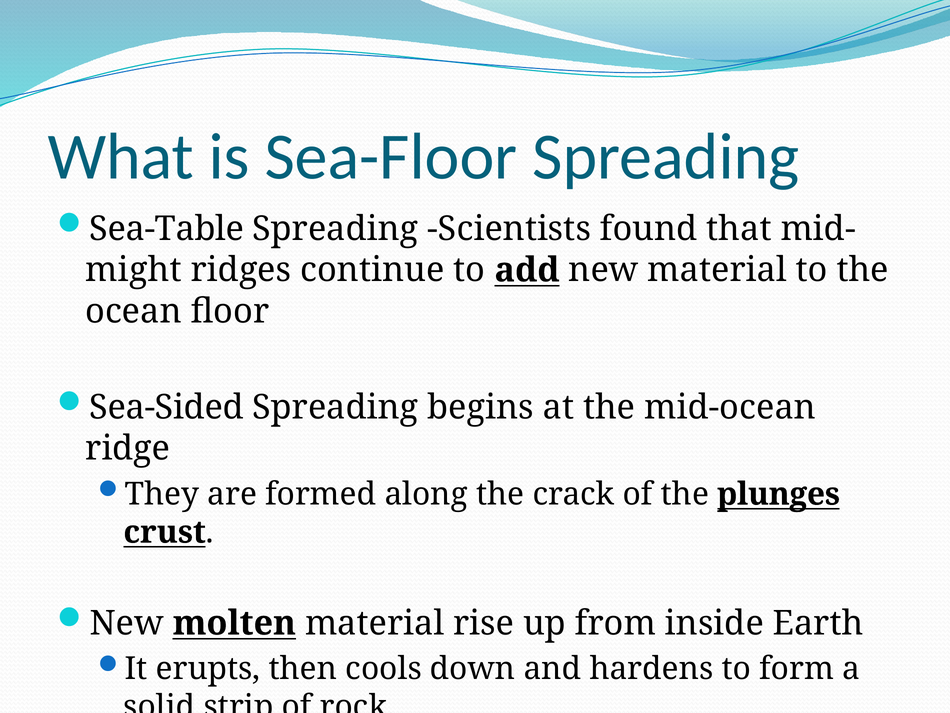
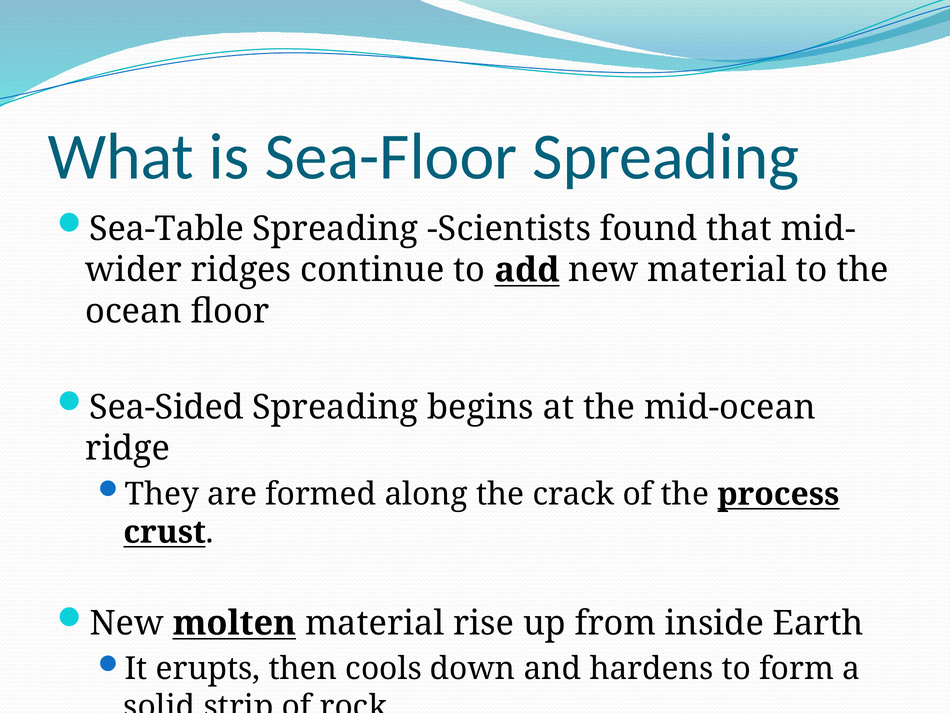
might: might -> wider
plunges: plunges -> process
